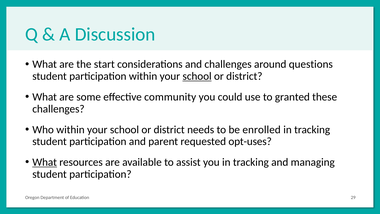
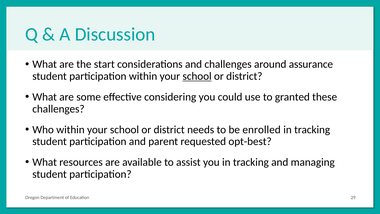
questions: questions -> assurance
community: community -> considering
opt-uses: opt-uses -> opt-best
What at (45, 162) underline: present -> none
